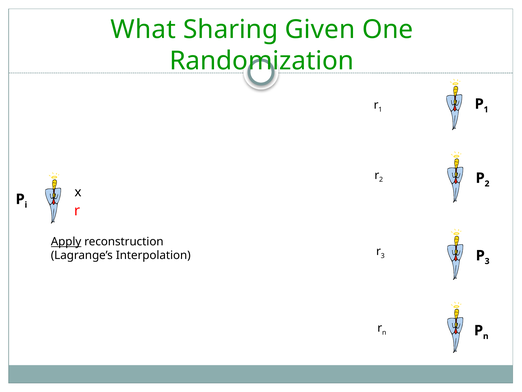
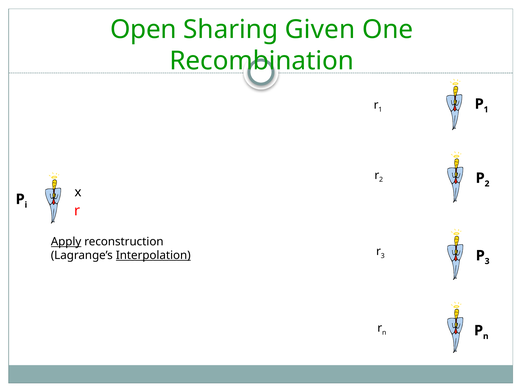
What: What -> Open
Randomization: Randomization -> Recombination
Interpolation underline: none -> present
